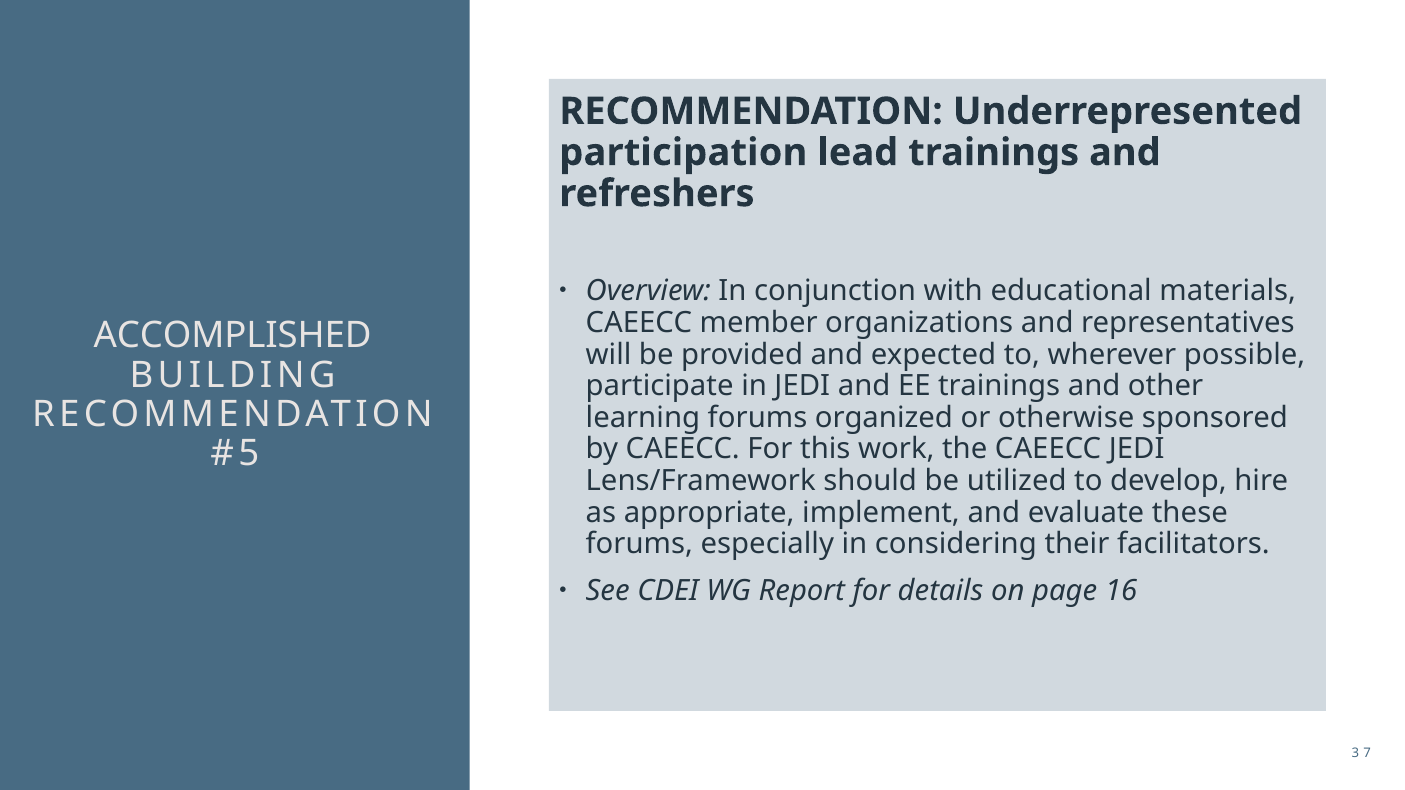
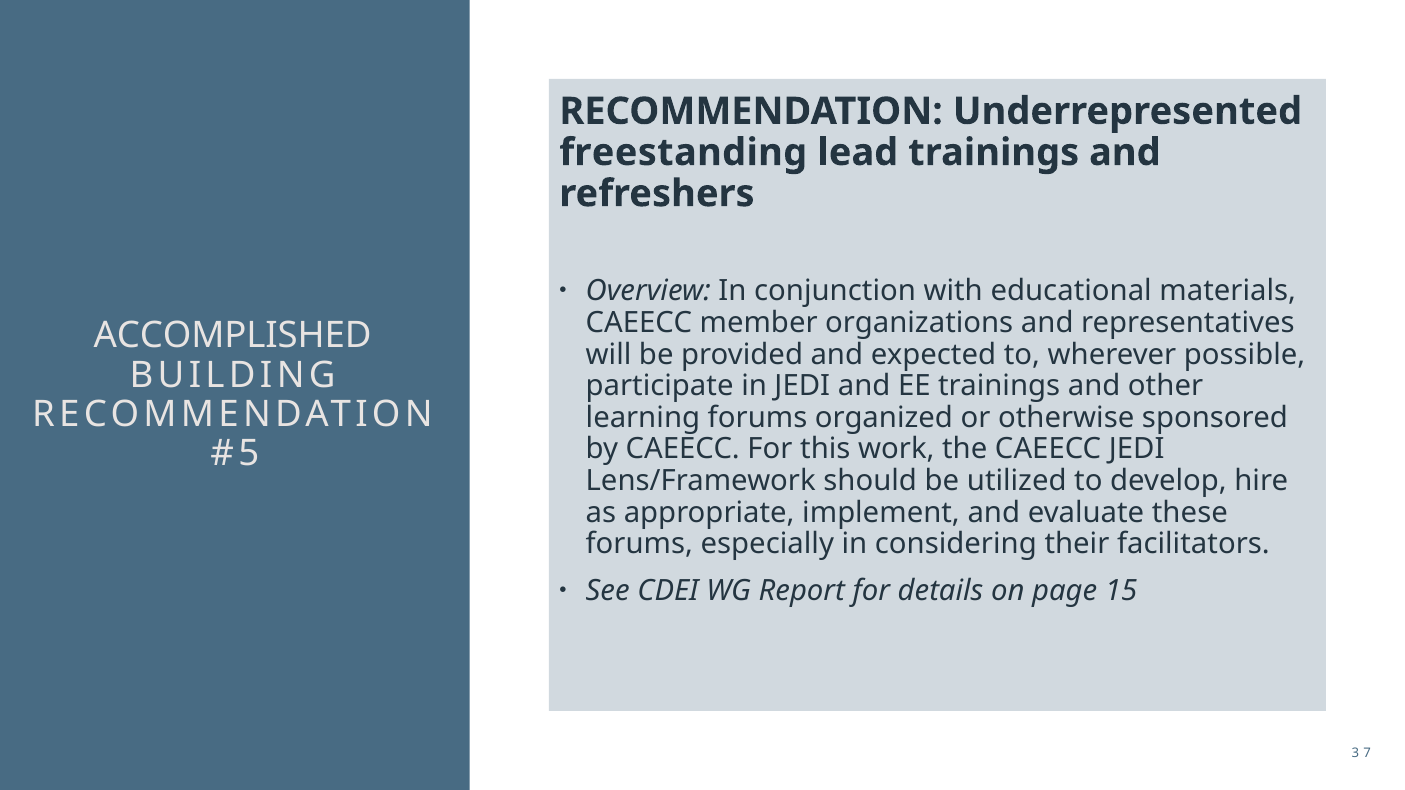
participation: participation -> freestanding
16: 16 -> 15
